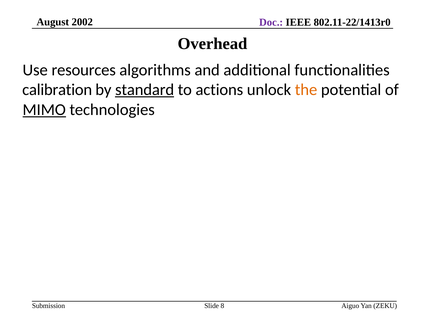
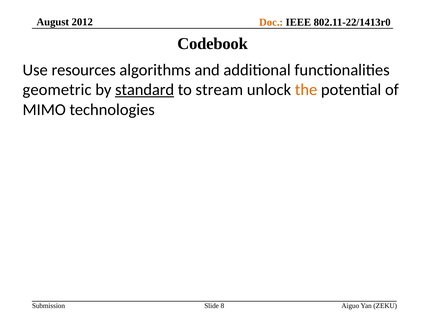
2002: 2002 -> 2012
Doc colour: purple -> orange
Overhead: Overhead -> Codebook
calibration: calibration -> geometric
actions: actions -> stream
MIMO underline: present -> none
